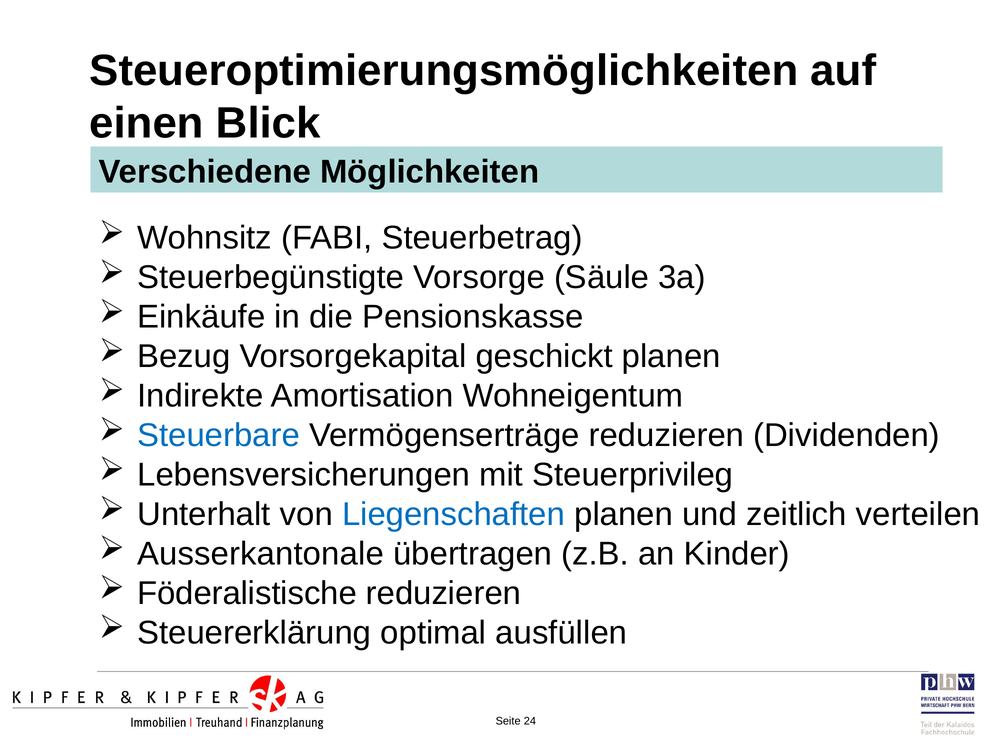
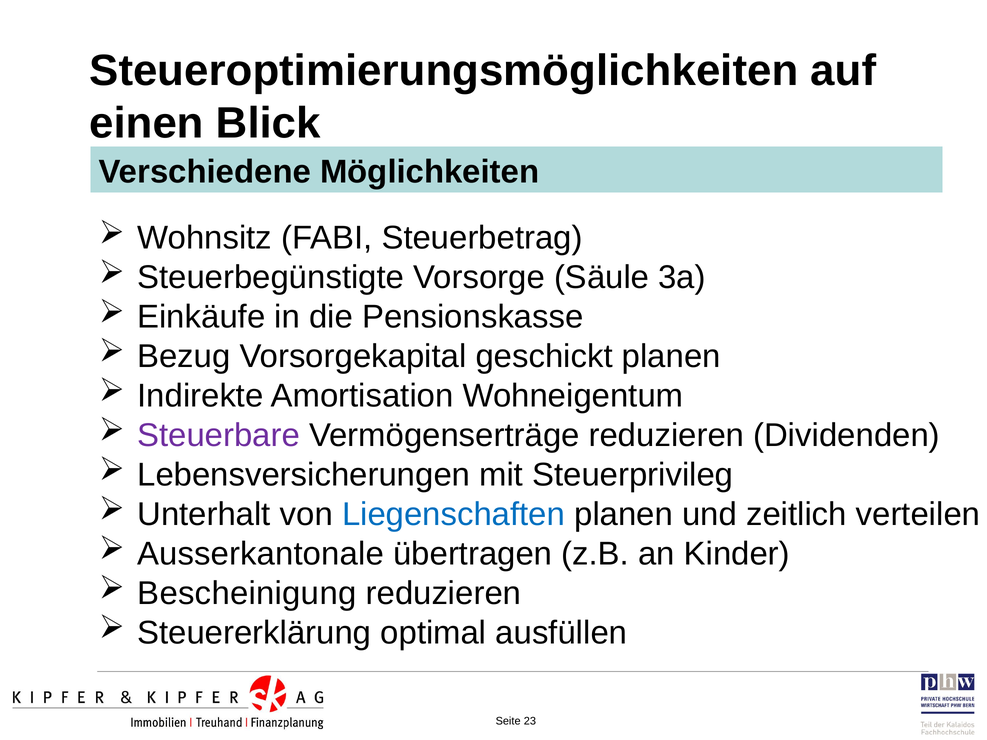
Steuerbare colour: blue -> purple
Föderalistische: Föderalistische -> Bescheinigung
24: 24 -> 23
